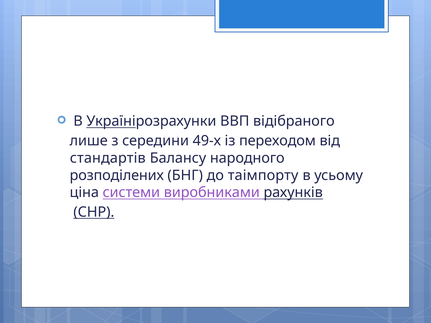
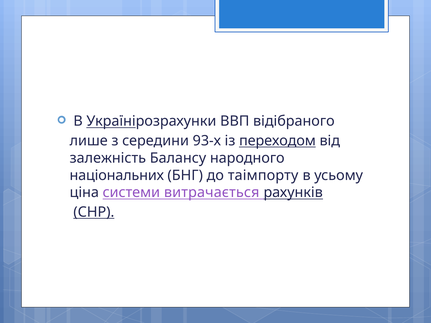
49-х: 49-х -> 93-х
переходом underline: none -> present
стандартів: стандартів -> залежність
розподілених: розподілених -> національних
виробниками: виробниками -> витрачається
